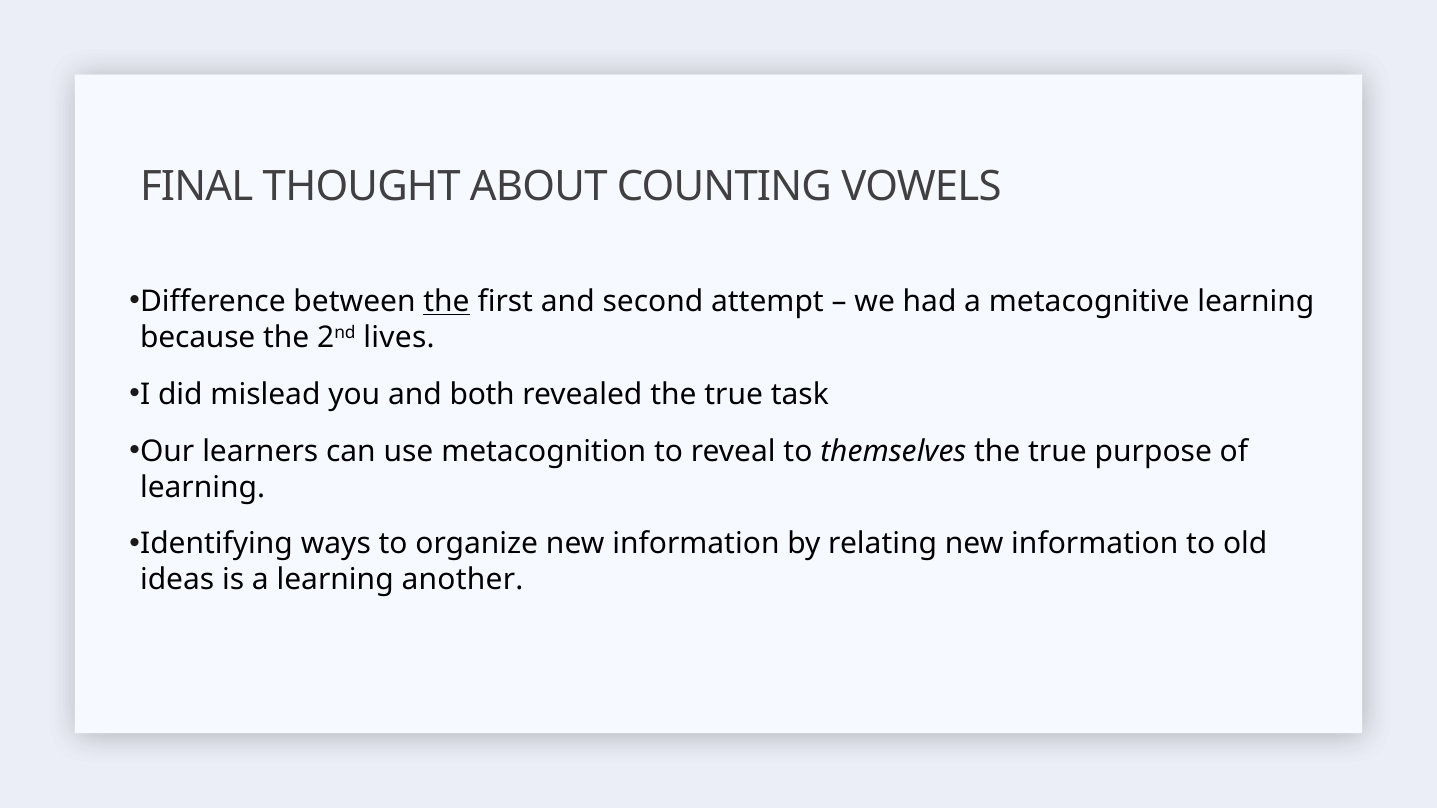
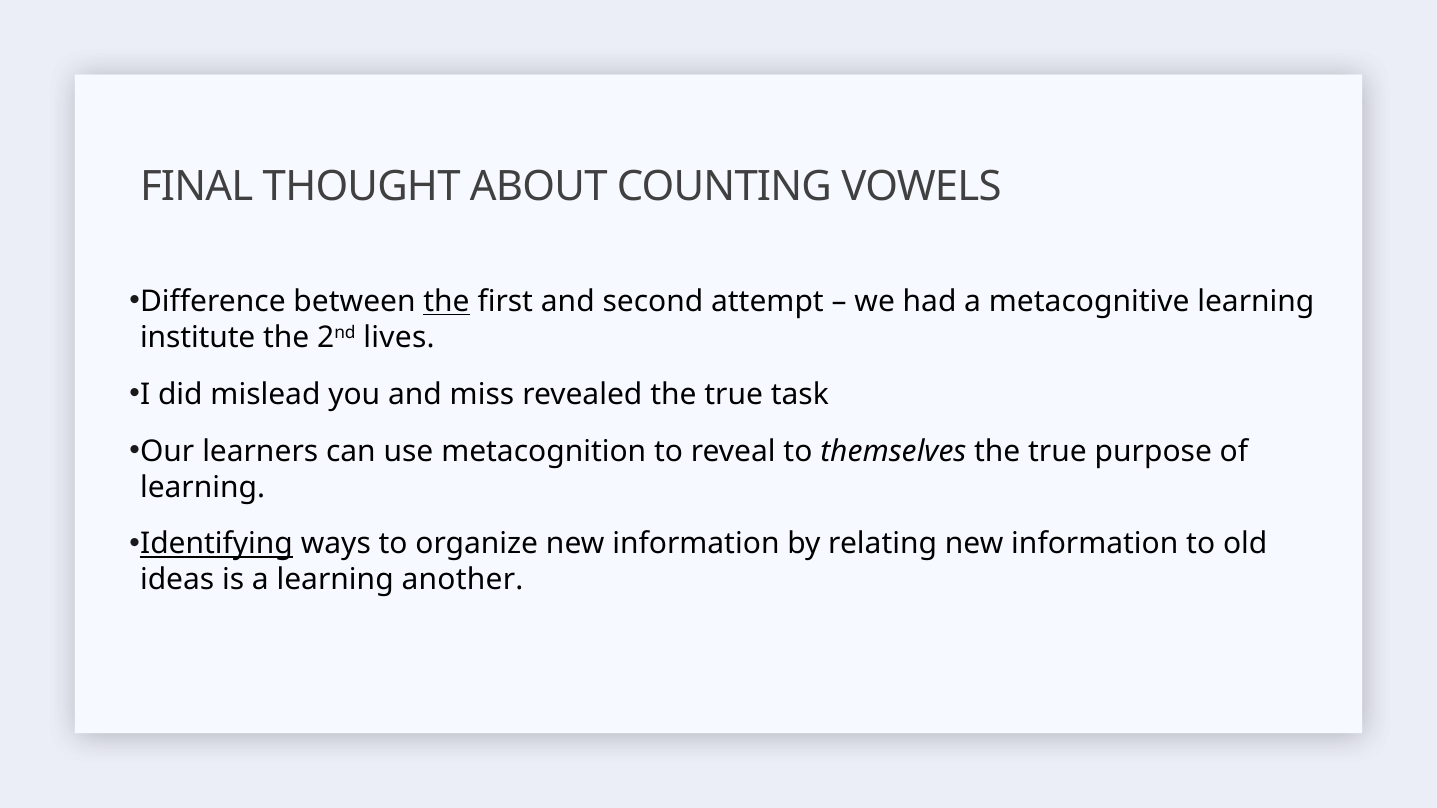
because: because -> institute
both: both -> miss
Identifying underline: none -> present
